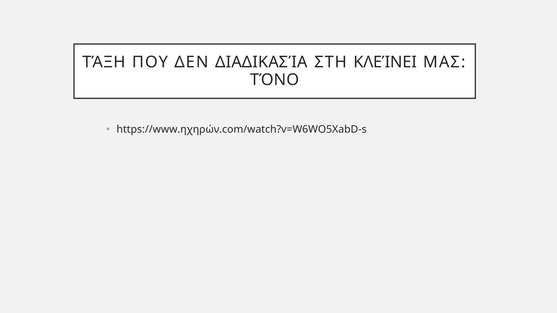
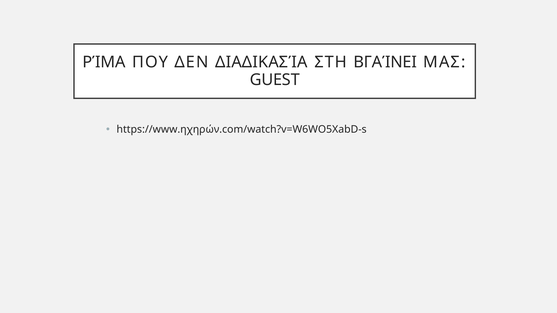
ΤΆΞΗ: ΤΆΞΗ -> ΡΊΜΑ
ΚΛΕΊΝΕΙ: ΚΛΕΊΝΕΙ -> ΒΓΑΊΝΕΙ
ΤΌΝΟ: ΤΌΝΟ -> GUEST
